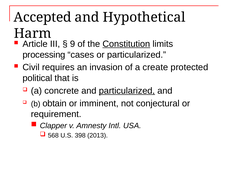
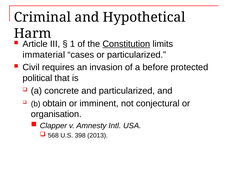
Accepted: Accepted -> Criminal
9: 9 -> 1
processing: processing -> immaterial
create: create -> before
particularized at (127, 91) underline: present -> none
requirement: requirement -> organisation
